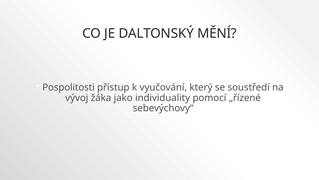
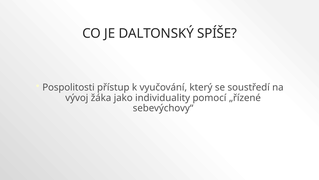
MĚNÍ: MĚNÍ -> SPÍŠE
